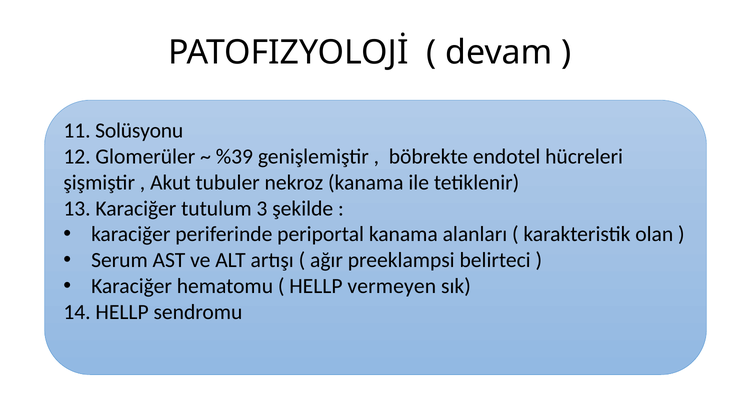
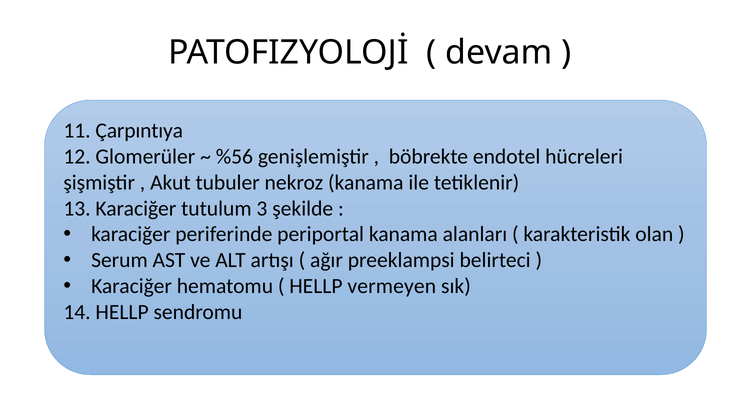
Solüsyonu: Solüsyonu -> Çarpıntıya
%39: %39 -> %56
